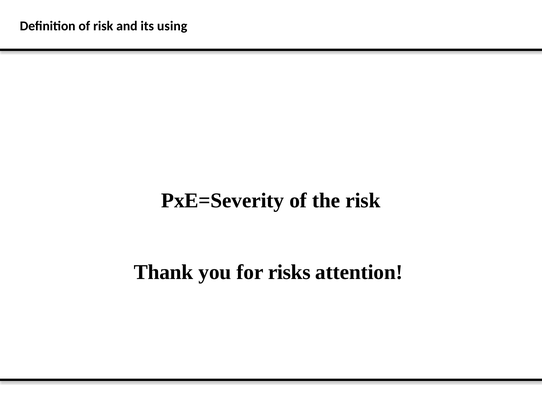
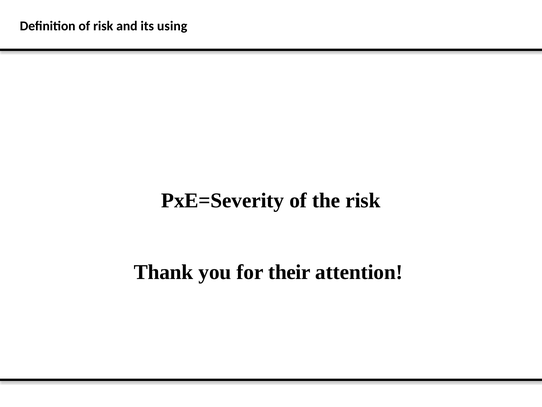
risks: risks -> their
